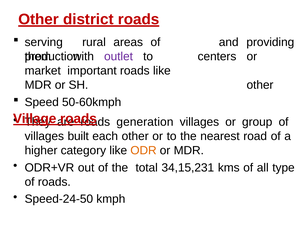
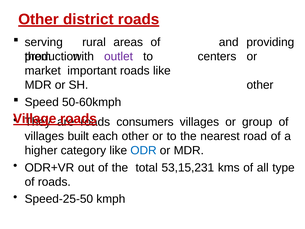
generation: generation -> consumers
ODR colour: orange -> blue
34,15,231: 34,15,231 -> 53,15,231
Speed-24-50: Speed-24-50 -> Speed-25-50
